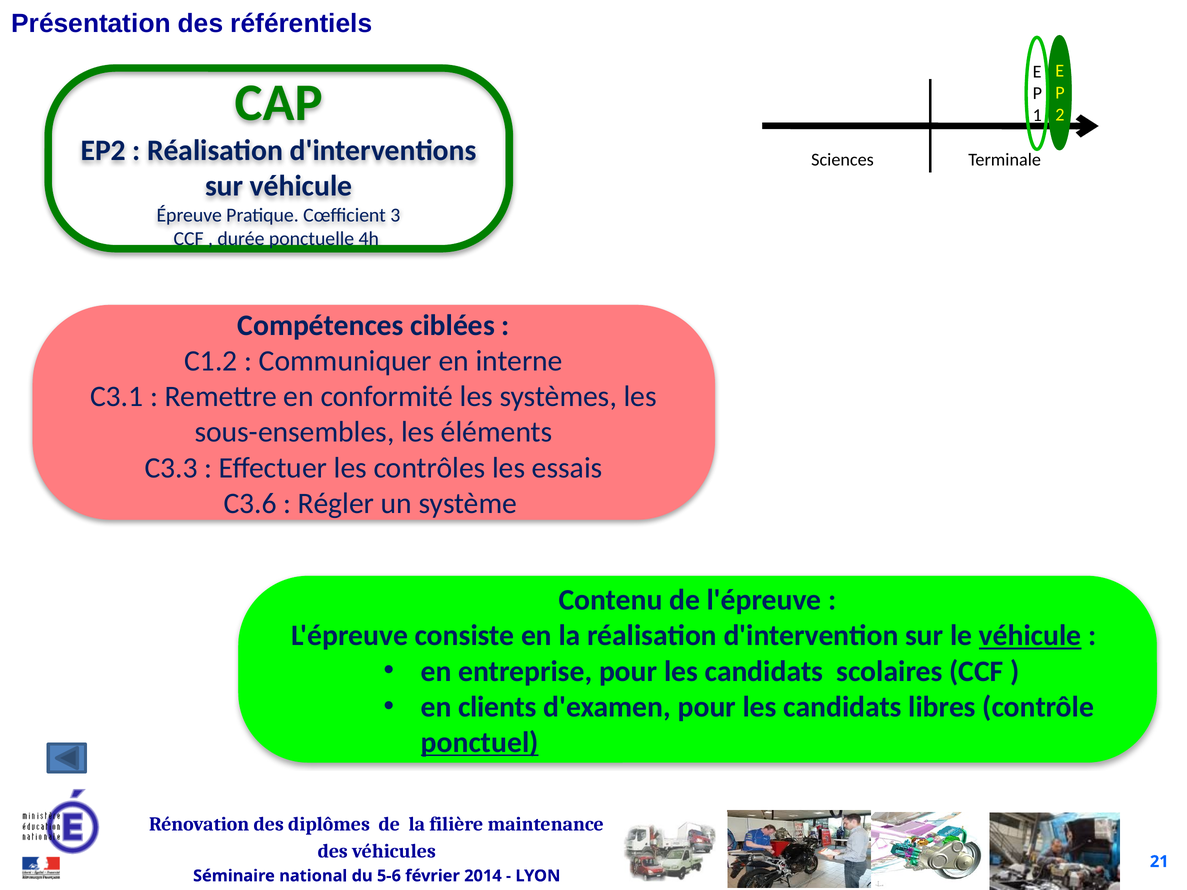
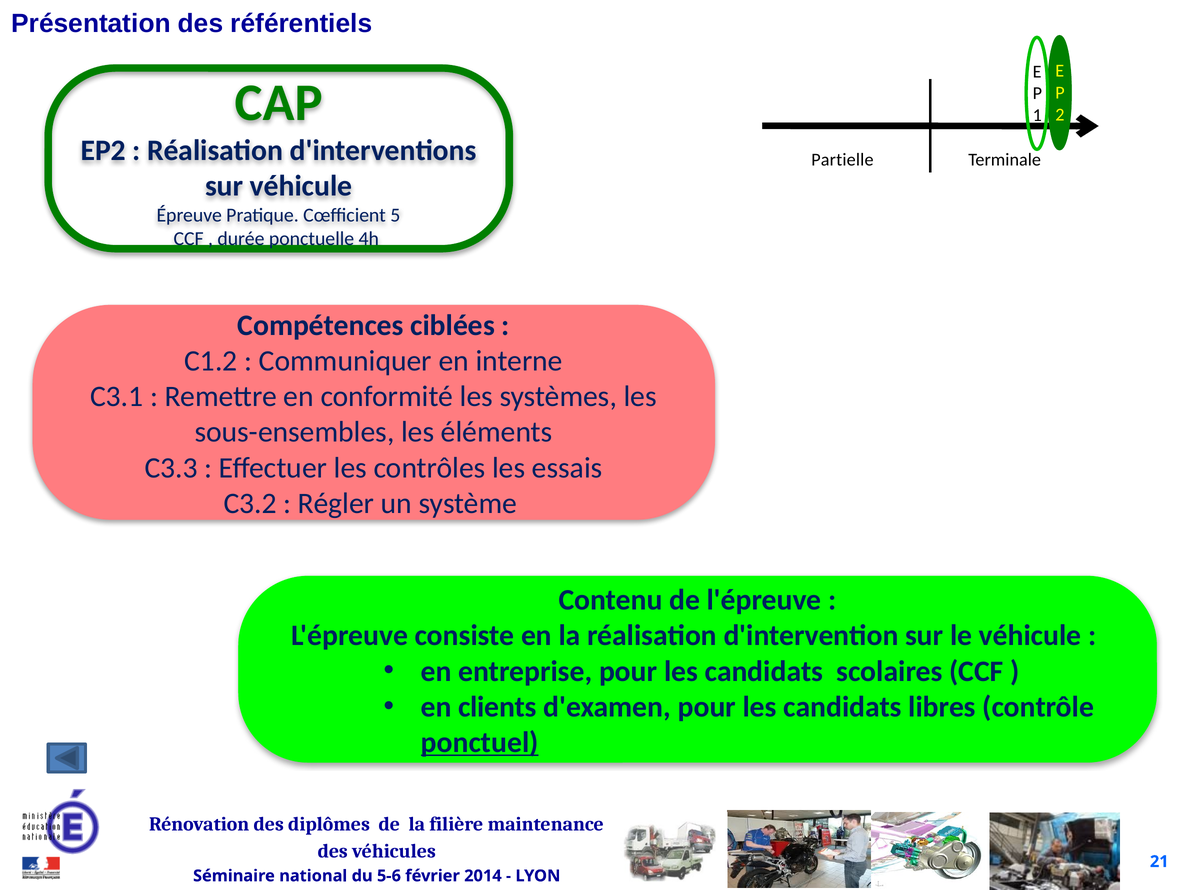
Sciences: Sciences -> Partielle
3: 3 -> 5
C3.6: C3.6 -> C3.2
véhicule at (1030, 636) underline: present -> none
